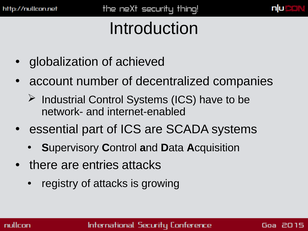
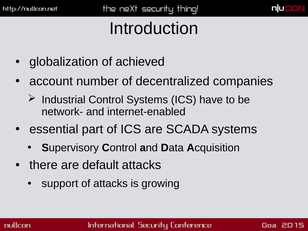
entries: entries -> default
registry: registry -> support
